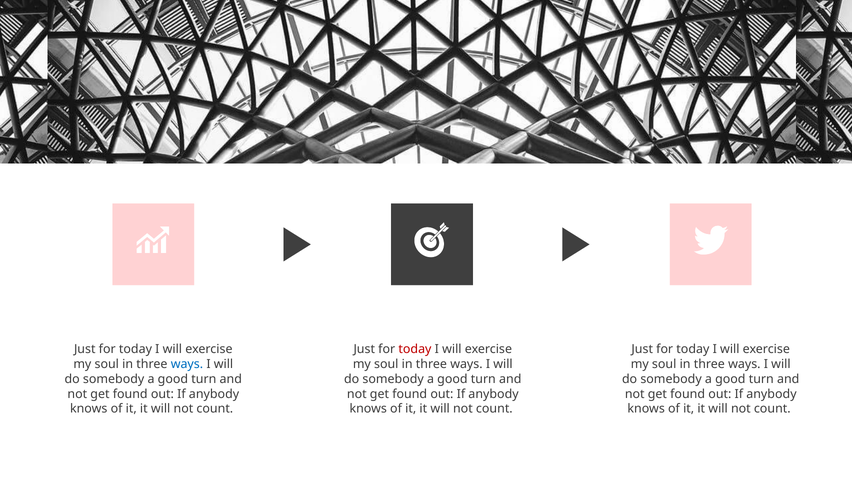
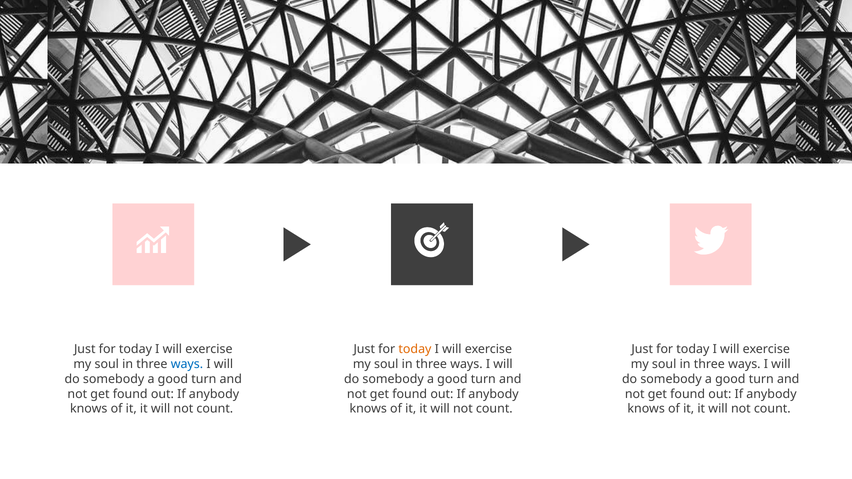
today at (415, 349) colour: red -> orange
